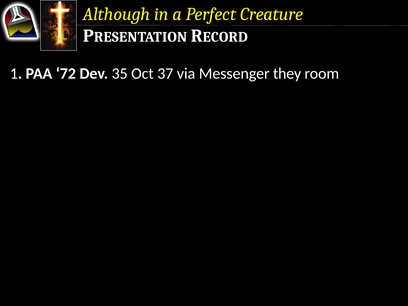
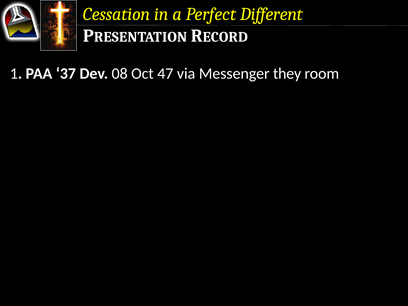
Although: Although -> Cessation
Creature: Creature -> Different
72: 72 -> 37
35: 35 -> 08
37: 37 -> 47
